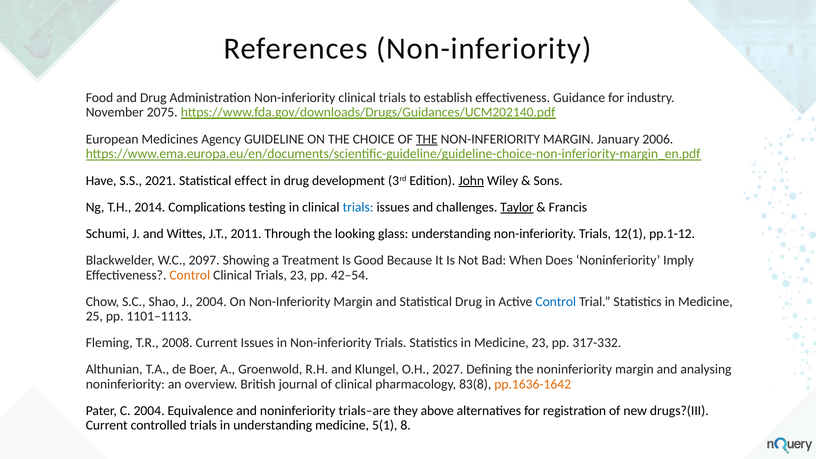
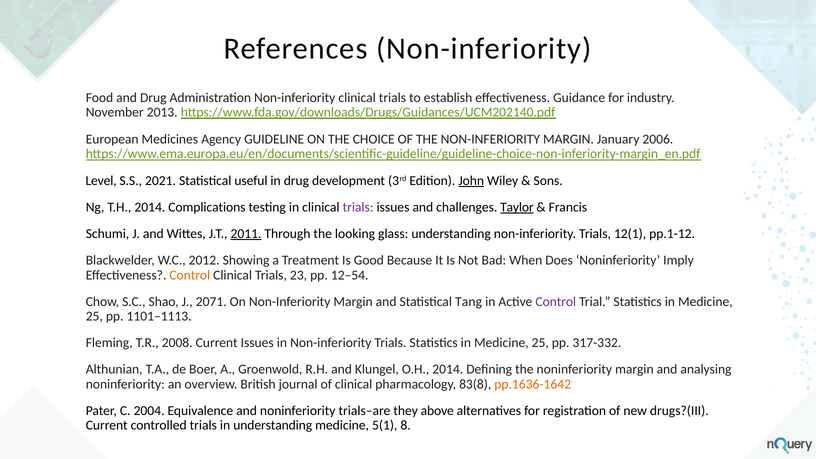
2075: 2075 -> 2013
THE at (427, 139) underline: present -> none
Have: Have -> Level
effect: effect -> useful
trials at (358, 207) colour: blue -> purple
2011 underline: none -> present
2097: 2097 -> 2012
42–54: 42–54 -> 12–54
J 2004: 2004 -> 2071
Statistical Drug: Drug -> Tang
Control at (556, 302) colour: blue -> purple
23 at (540, 343): 23 -> 25
O.H 2027: 2027 -> 2014
